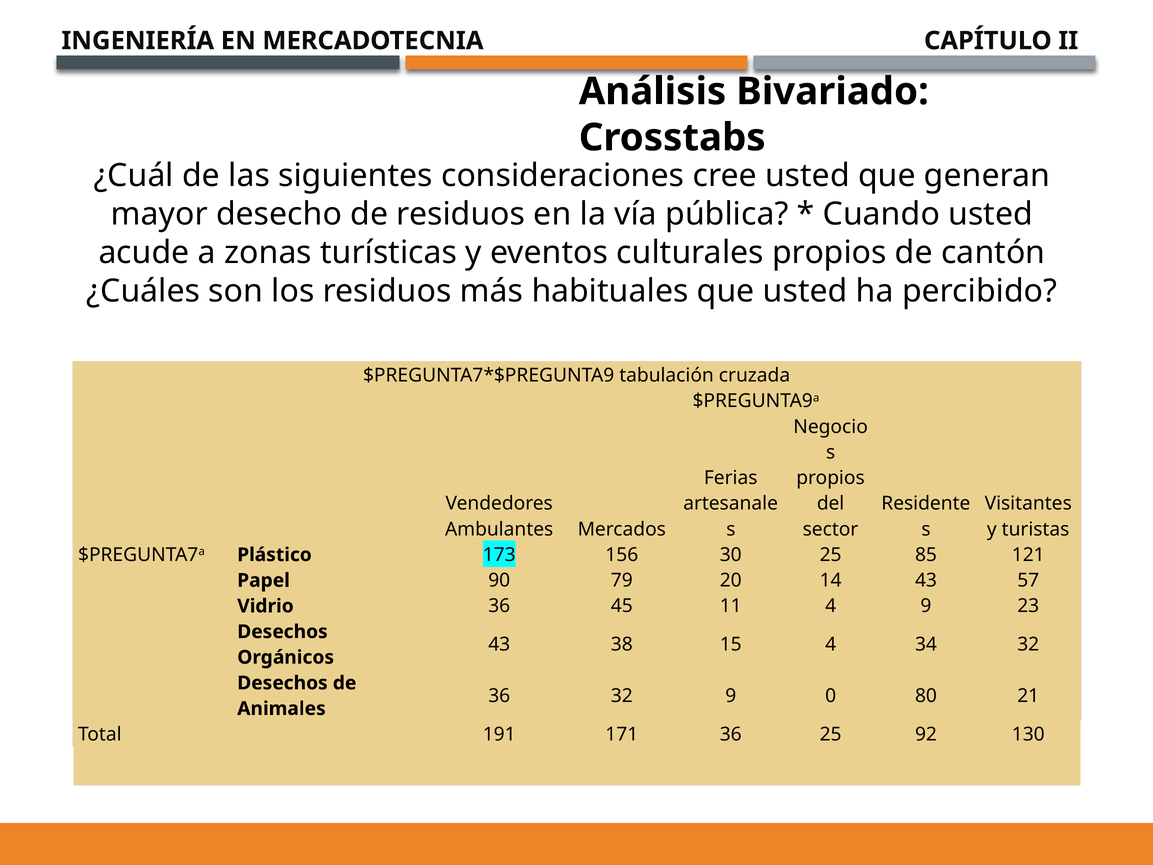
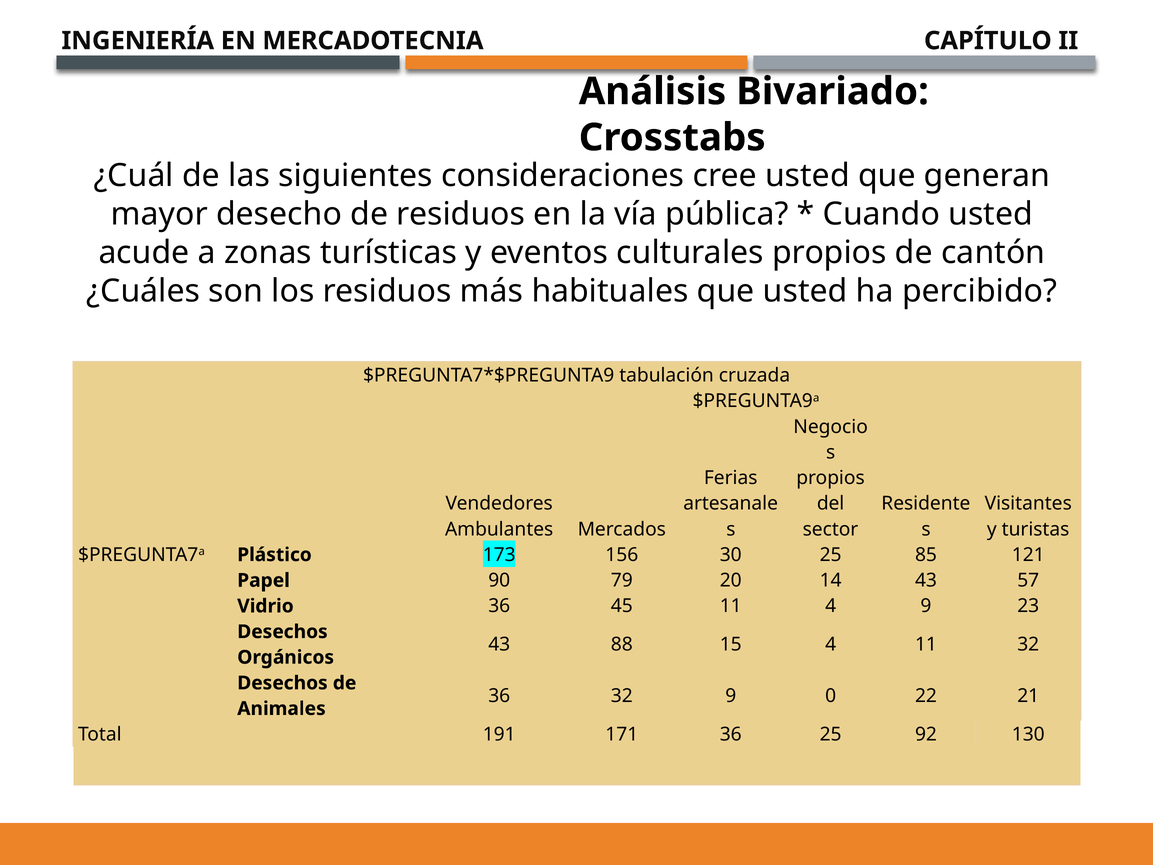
38: 38 -> 88
4 34: 34 -> 11
80: 80 -> 22
